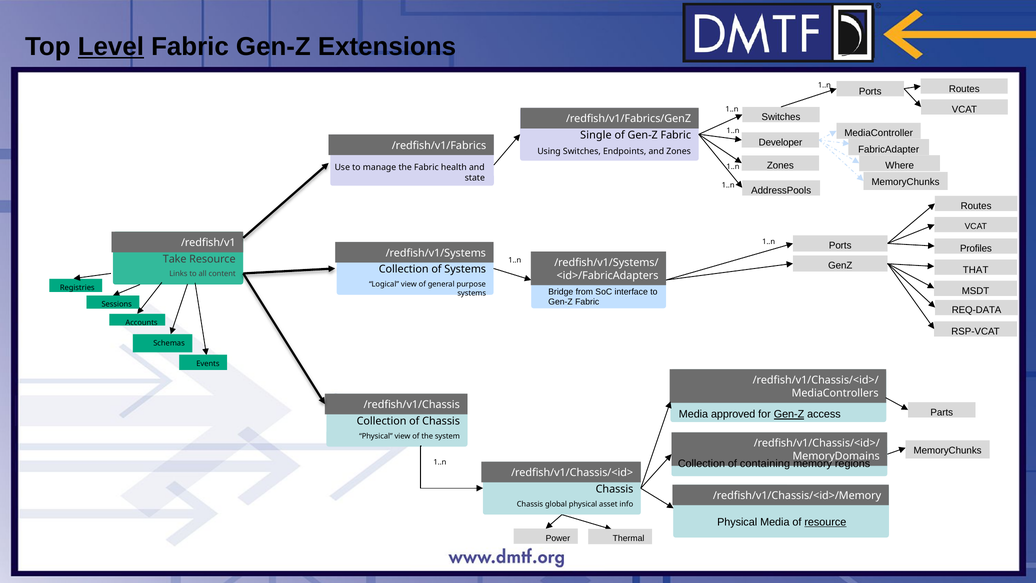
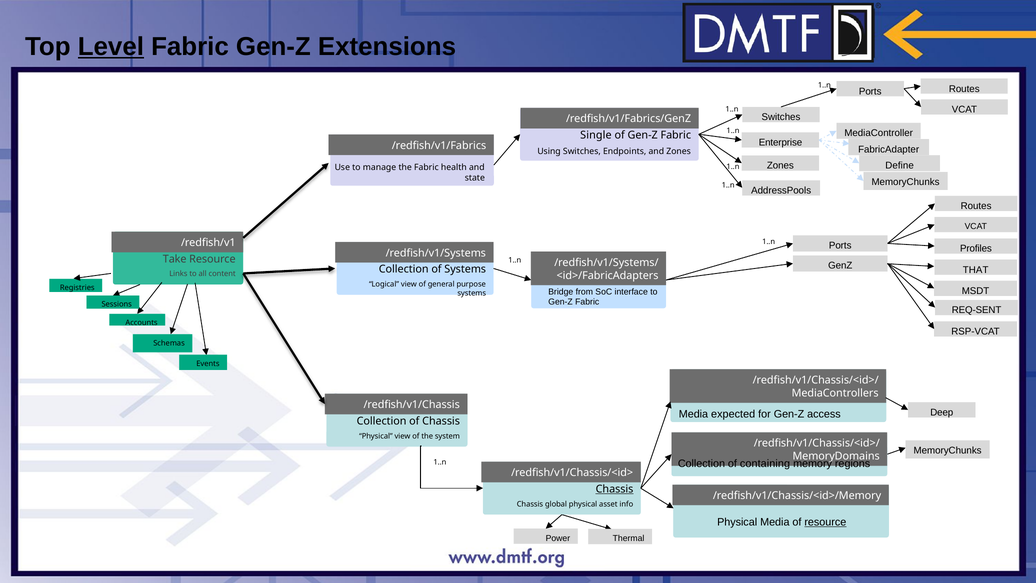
Developer: Developer -> Enterprise
Where: Where -> Define
REQ-DATA: REQ-DATA -> REQ-SENT
Parts: Parts -> Deep
approved: approved -> expected
Gen-Z at (789, 414) underline: present -> none
Chassis at (615, 489) underline: none -> present
